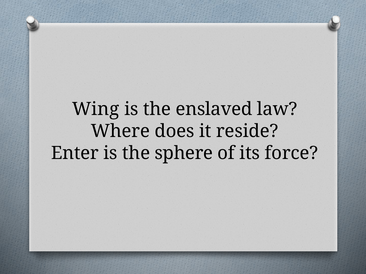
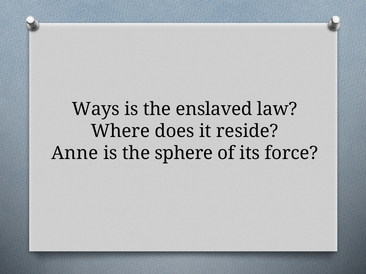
Wing: Wing -> Ways
Enter: Enter -> Anne
